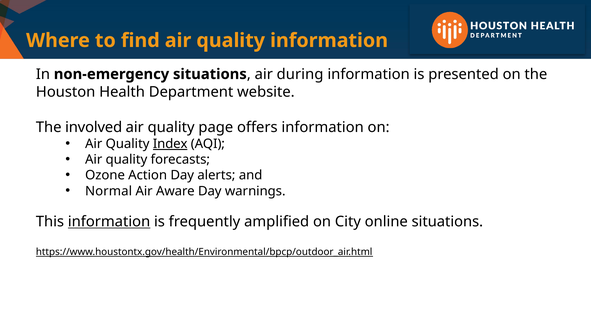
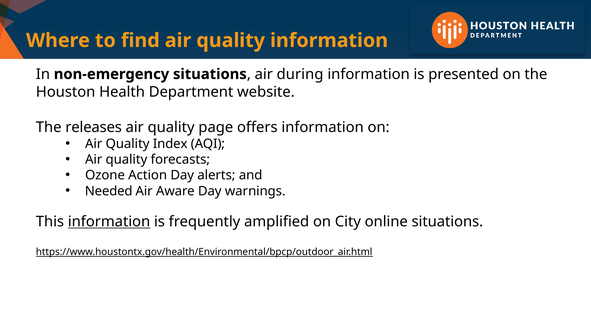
involved: involved -> releases
Index underline: present -> none
Normal: Normal -> Needed
